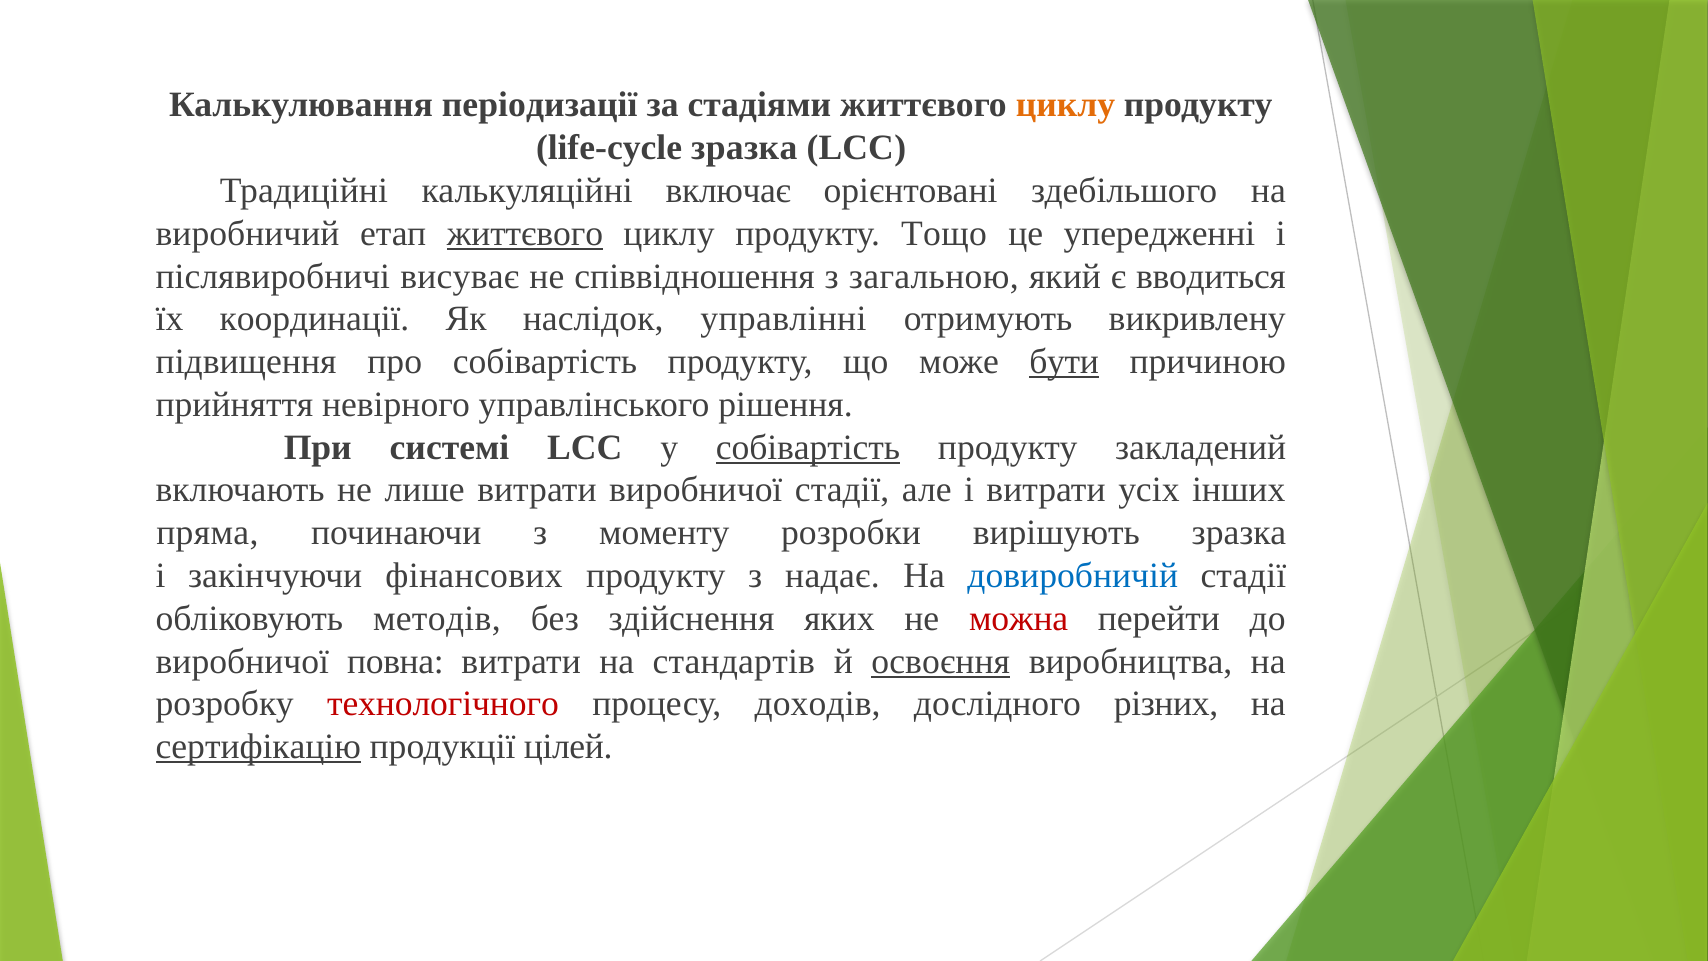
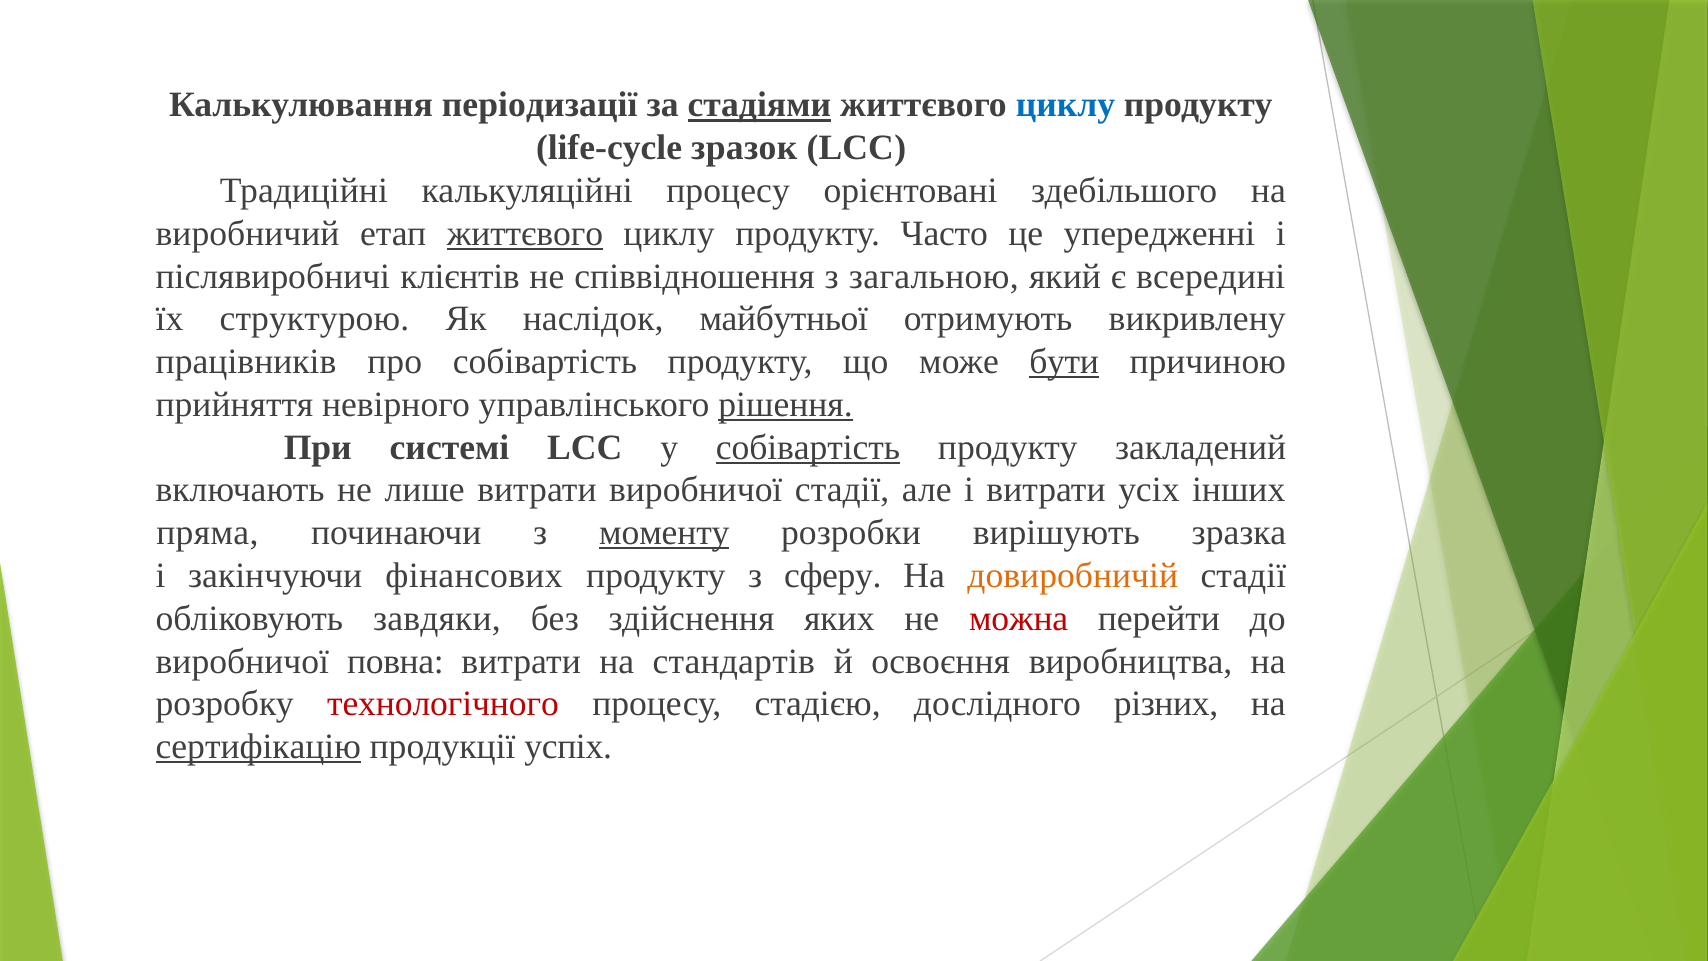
стадіями underline: none -> present
циклу at (1065, 105) colour: orange -> blue
life-cycle зразка: зразка -> зразок
калькуляційні включає: включає -> процесу
Тощо: Тощо -> Часто
висуває: висуває -> клієнтів
вводиться: вводиться -> всередині
координації: координації -> структурою
управлінні: управлінні -> майбутньої
підвищення: підвищення -> працівників
рішення underline: none -> present
моменту underline: none -> present
надає: надає -> сферу
довиробничій colour: blue -> orange
методів: методів -> завдяки
освоєння underline: present -> none
доходів: доходів -> стадією
цілей: цілей -> успіх
